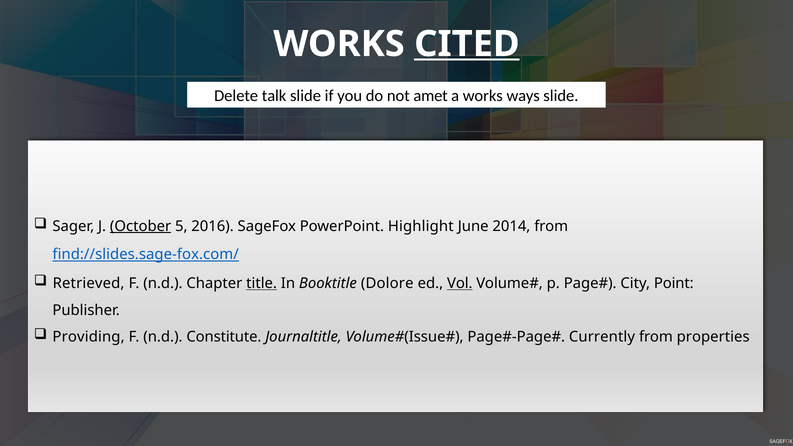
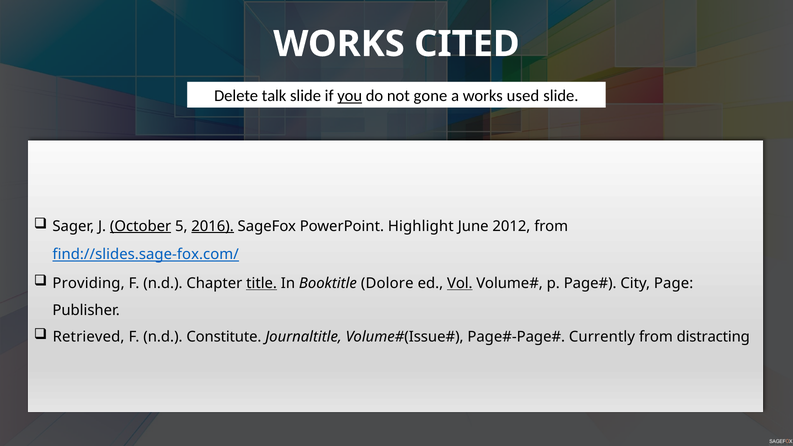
CITED underline: present -> none
you underline: none -> present
amet: amet -> gone
ways: ways -> used
2016 underline: none -> present
2014: 2014 -> 2012
Retrieved: Retrieved -> Providing
Point: Point -> Page
Providing: Providing -> Retrieved
properties: properties -> distracting
